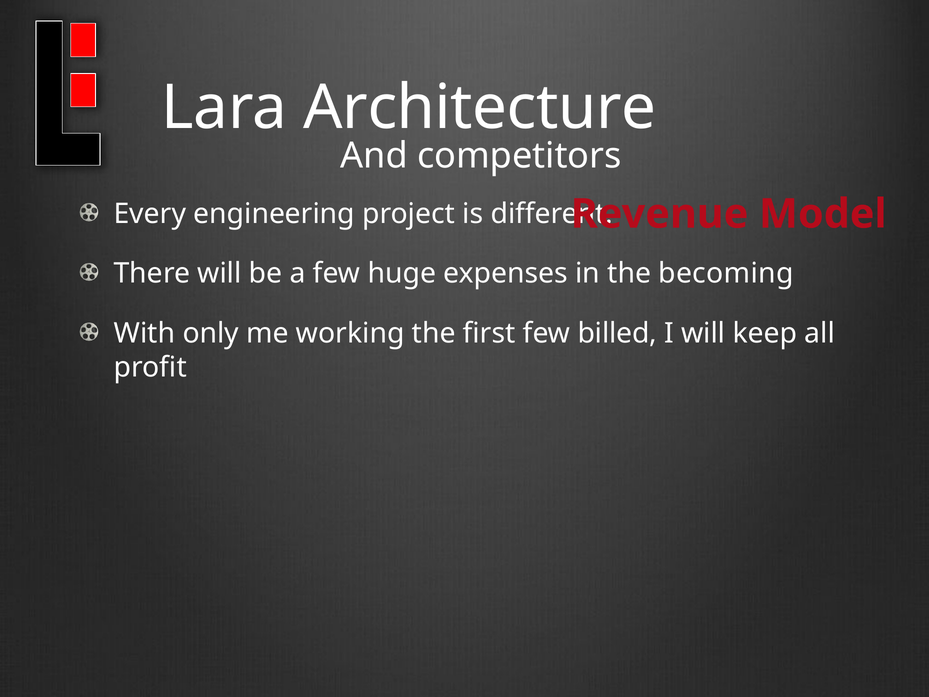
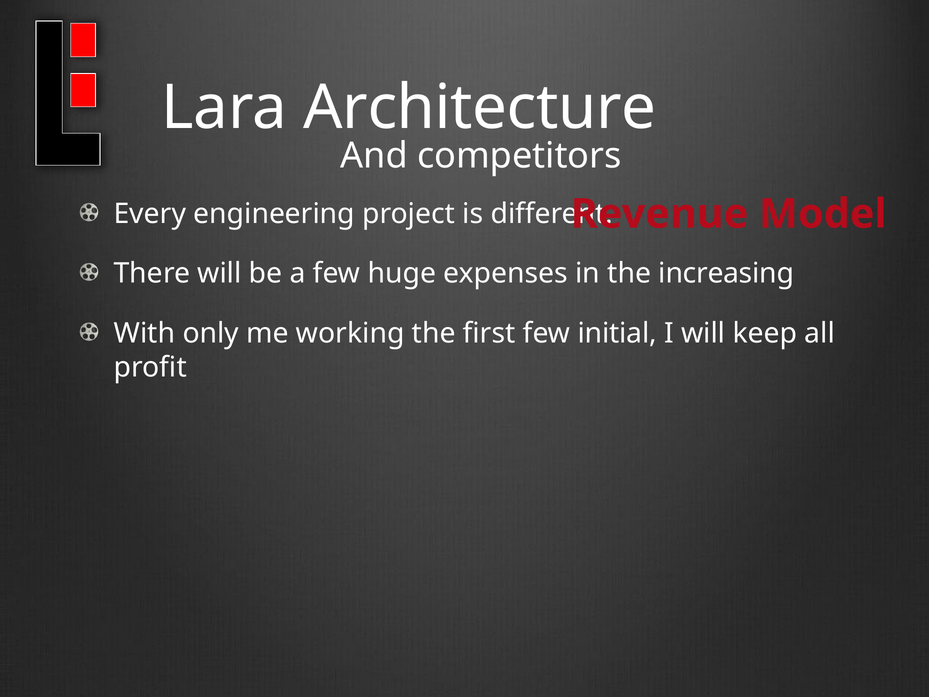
becoming: becoming -> increasing
billed: billed -> initial
